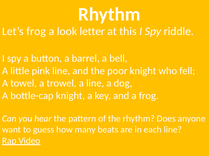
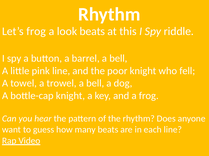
look letter: letter -> beats
trowel a line: line -> bell
